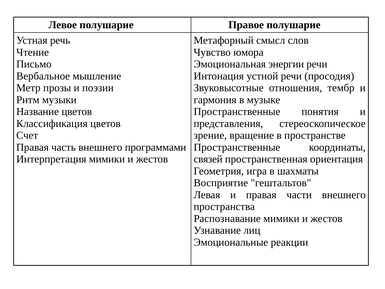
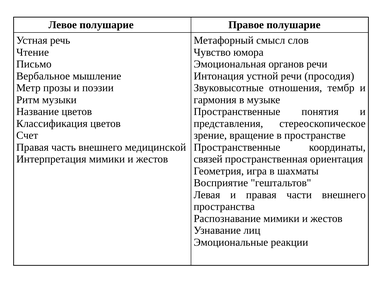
энергии: энергии -> органов
программами: программами -> медицинской
